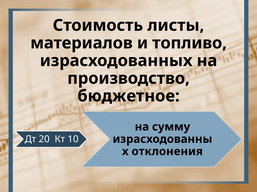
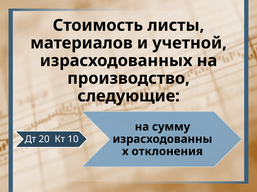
топливо: топливо -> учетной
бюджетное: бюджетное -> следующие
